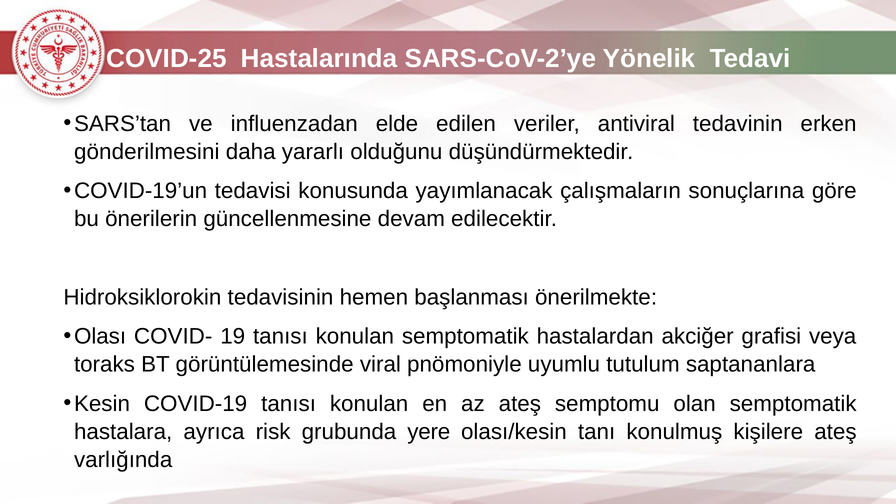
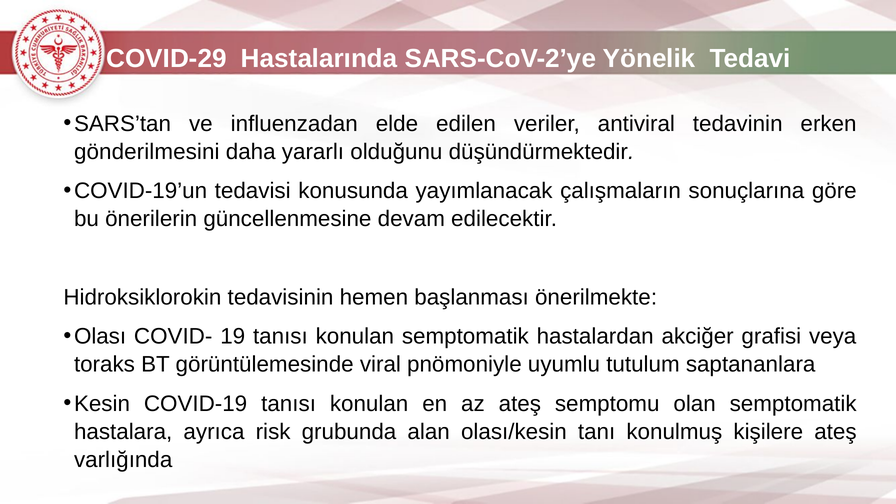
COVID-25: COVID-25 -> COVID-29
yere: yere -> alan
